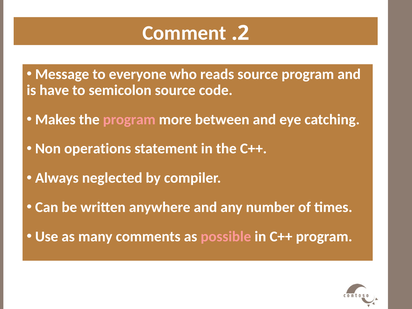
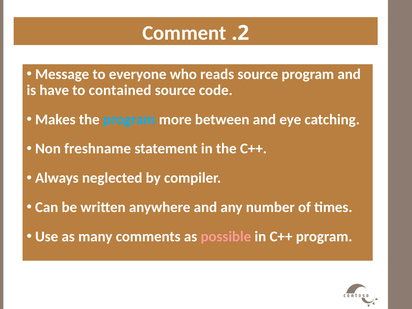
semicolon: semicolon -> contained
program at (129, 119) colour: pink -> light blue
operations: operations -> freshname
